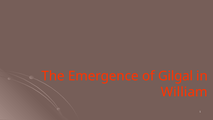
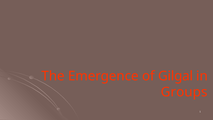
William: William -> Groups
